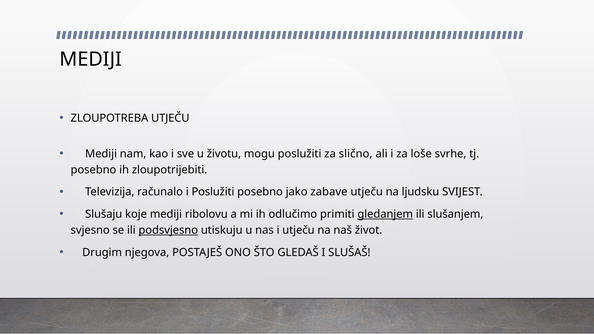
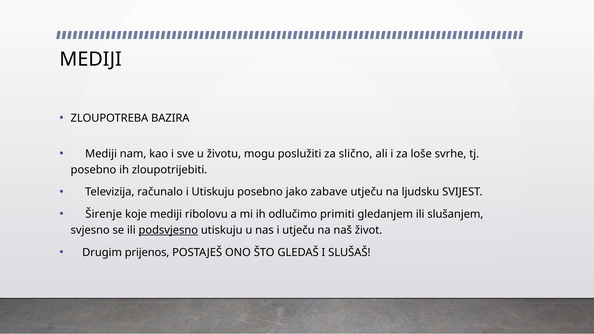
ZLOUPOTREBA UTJEČU: UTJEČU -> BAZIRA
i Poslužiti: Poslužiti -> Utiskuju
Slušaju: Slušaju -> Širenje
gledanjem underline: present -> none
njegova: njegova -> prijenos
